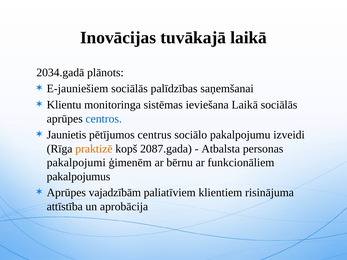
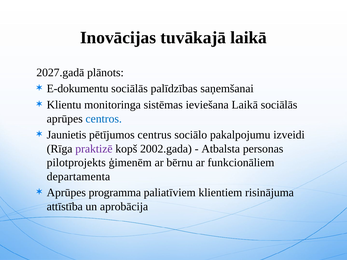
2034.gadā: 2034.gadā -> 2027.gadā
E-jauniešiem: E-jauniešiem -> E-dokumentu
praktizē colour: orange -> purple
2087.gada: 2087.gada -> 2002.gada
pakalpojumi: pakalpojumi -> pilotprojekts
pakalpojumus: pakalpojumus -> departamenta
vajadzībām: vajadzībām -> programma
